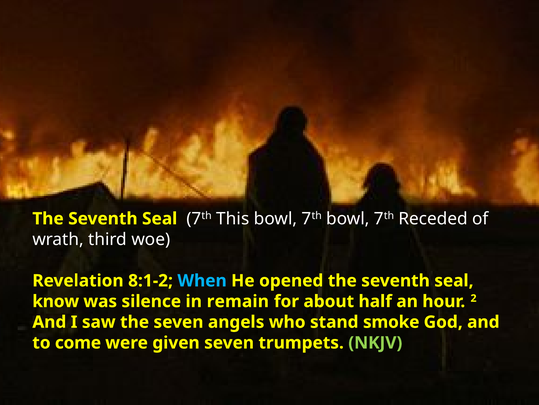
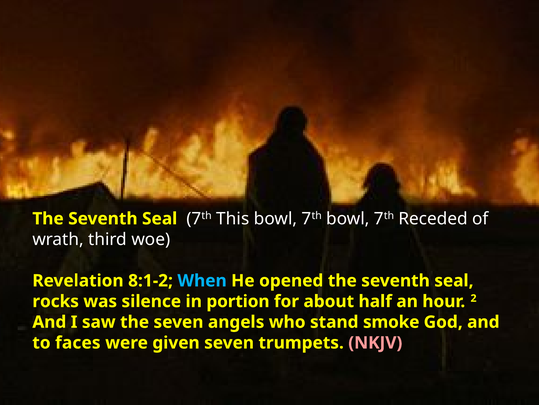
know: know -> rocks
remain: remain -> portion
come: come -> faces
NKJV colour: light green -> pink
